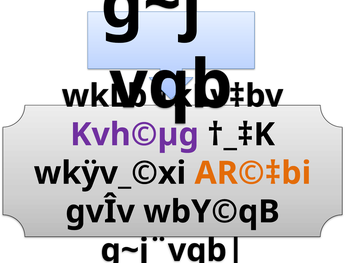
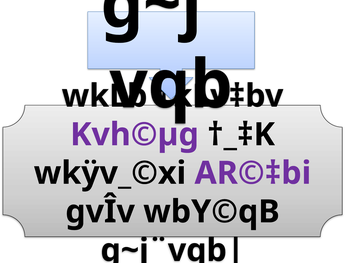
AR©‡bi colour: orange -> purple
